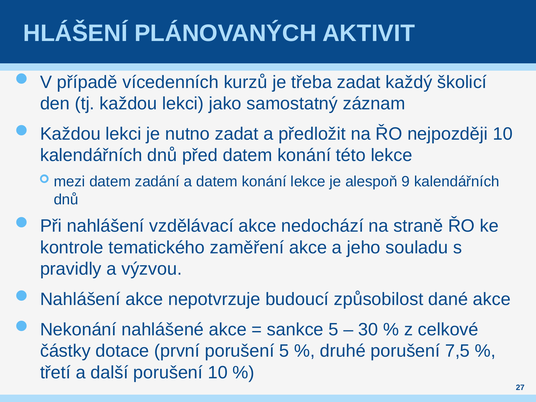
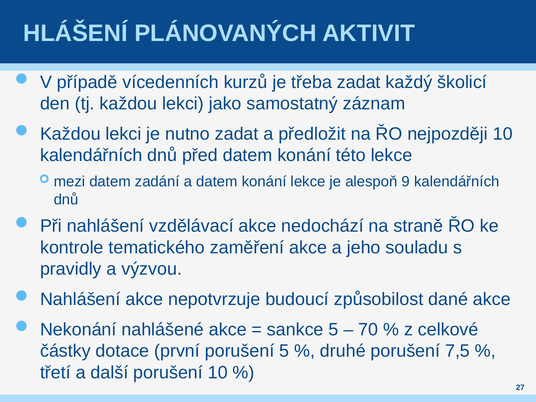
30: 30 -> 70
